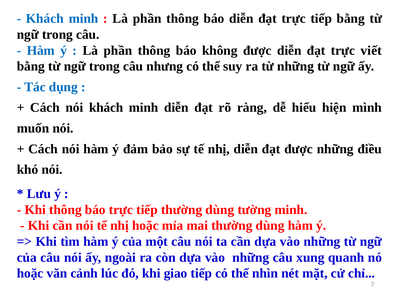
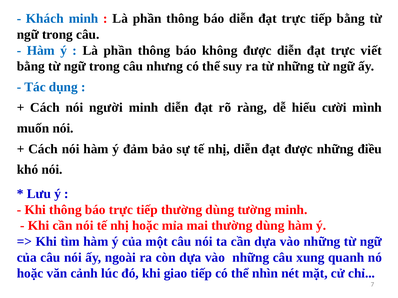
nói khách: khách -> người
hiện: hiện -> cười
